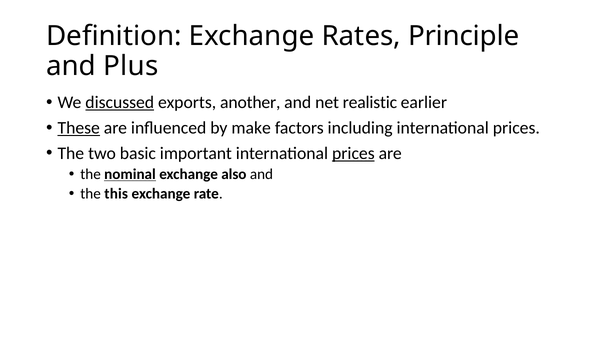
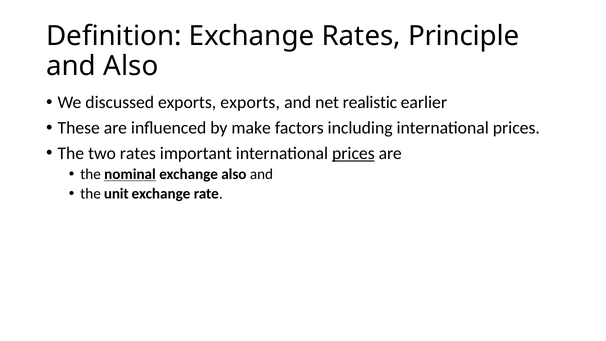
and Plus: Plus -> Also
discussed underline: present -> none
exports another: another -> exports
These underline: present -> none
two basic: basic -> rates
this: this -> unit
